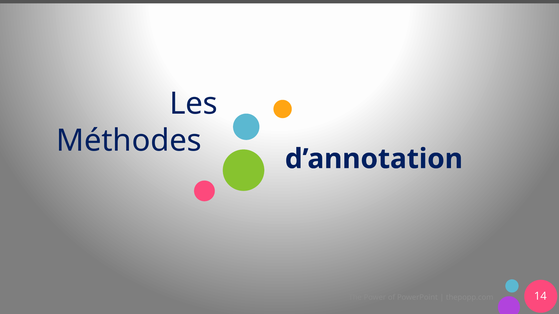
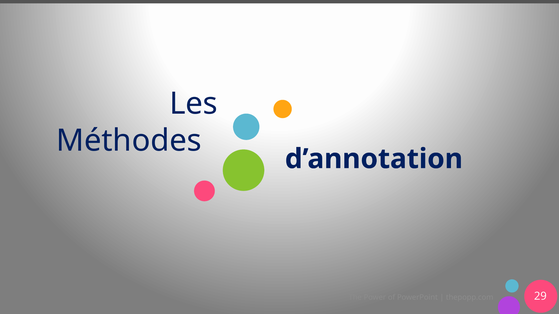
14: 14 -> 29
